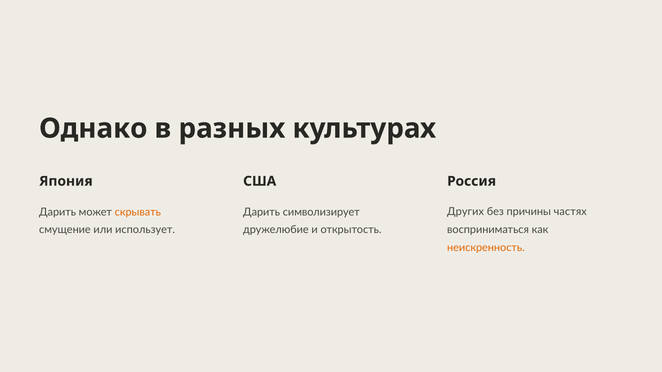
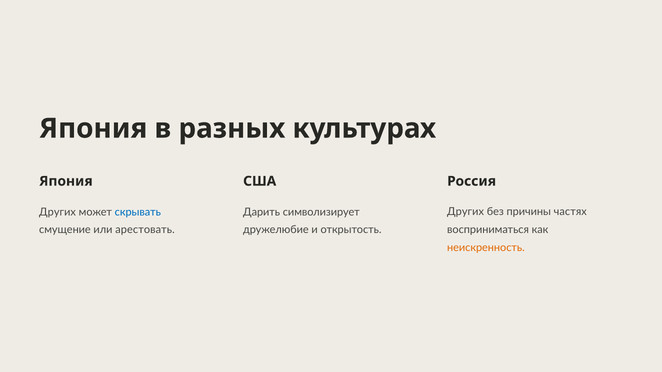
Однако at (93, 129): Однако -> Япония
Дарить at (58, 212): Дарить -> Других
скрывать colour: orange -> blue
использует: использует -> арестовать
